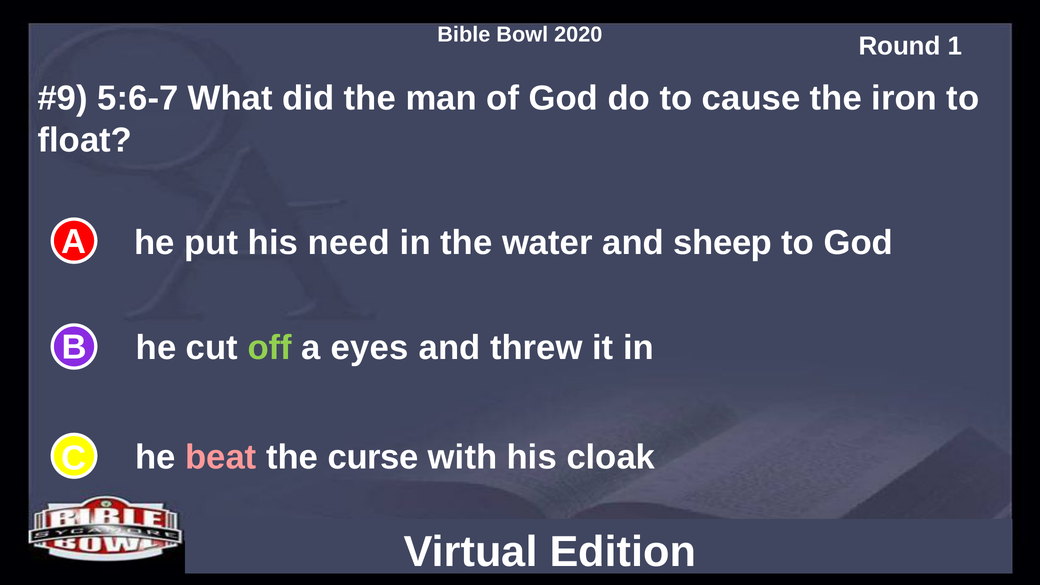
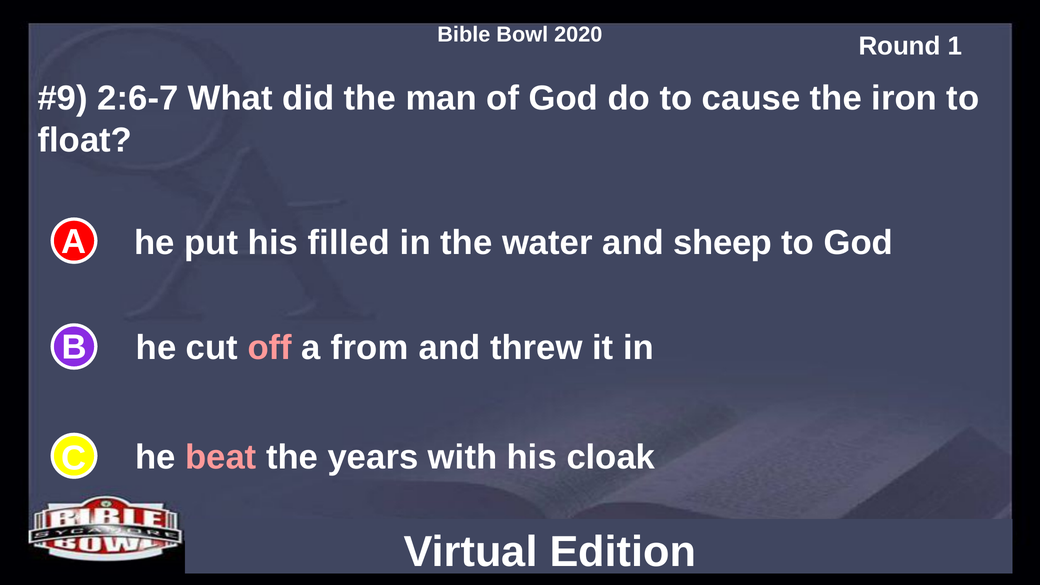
5:6-7: 5:6-7 -> 2:6-7
need: need -> filled
off colour: light green -> pink
eyes: eyes -> from
curse: curse -> years
